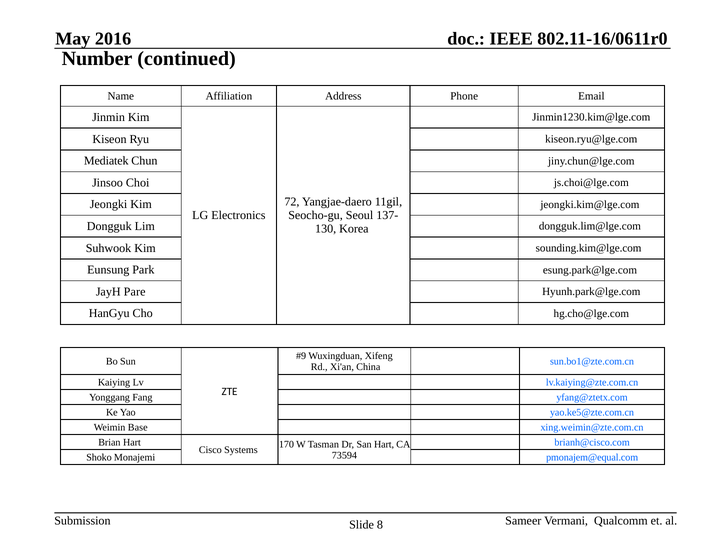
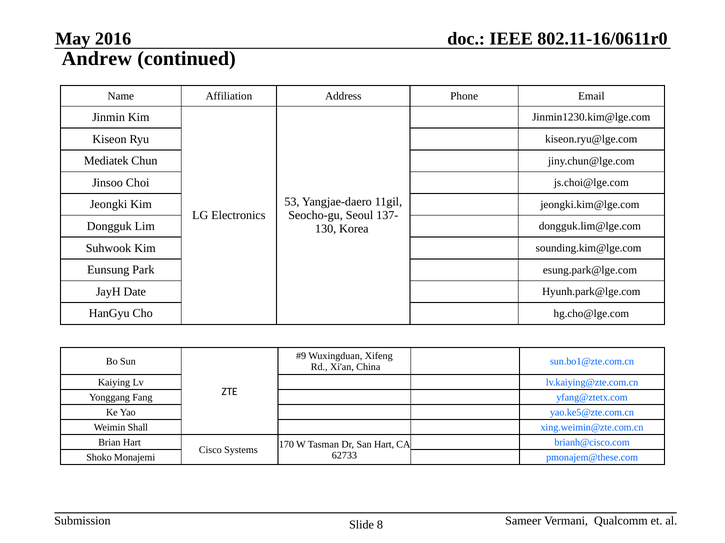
Number: Number -> Andrew
72: 72 -> 53
Pare: Pare -> Date
Base: Base -> Shall
73594: 73594 -> 62733
pmonajem@equal.com: pmonajem@equal.com -> pmonajem@these.com
